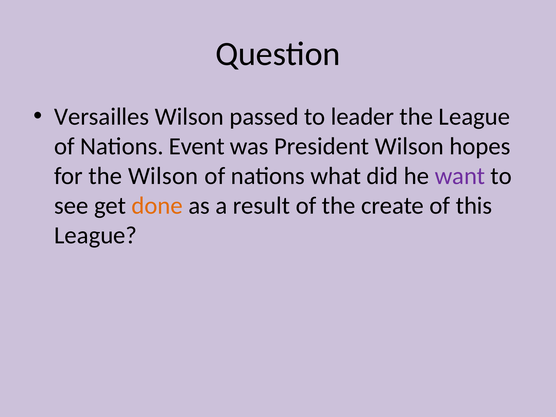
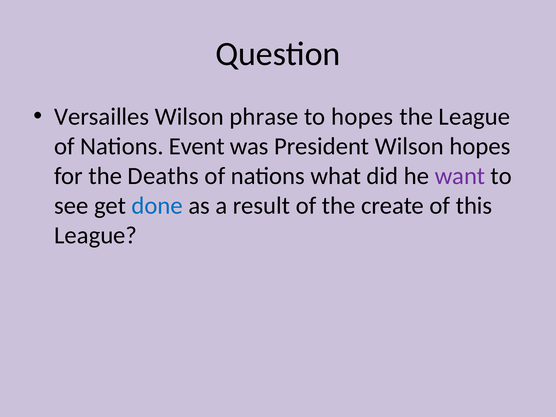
passed: passed -> phrase
to leader: leader -> hopes
the Wilson: Wilson -> Deaths
done colour: orange -> blue
